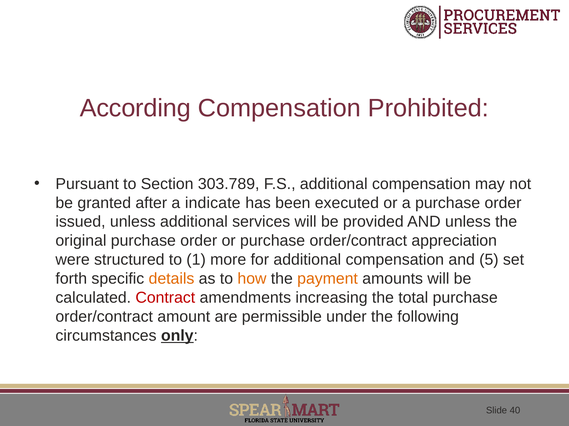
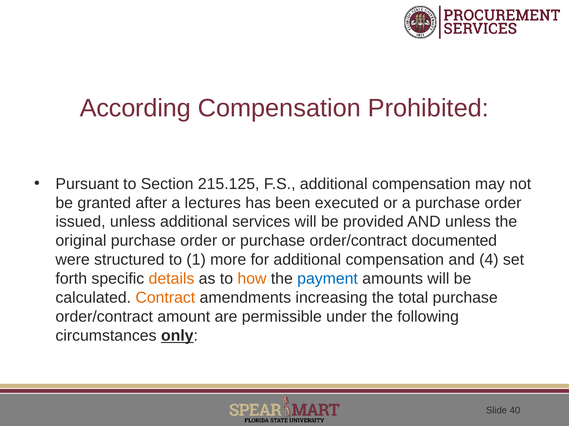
303.789: 303.789 -> 215.125
indicate: indicate -> lectures
appreciation: appreciation -> documented
5: 5 -> 4
payment colour: orange -> blue
Contract colour: red -> orange
